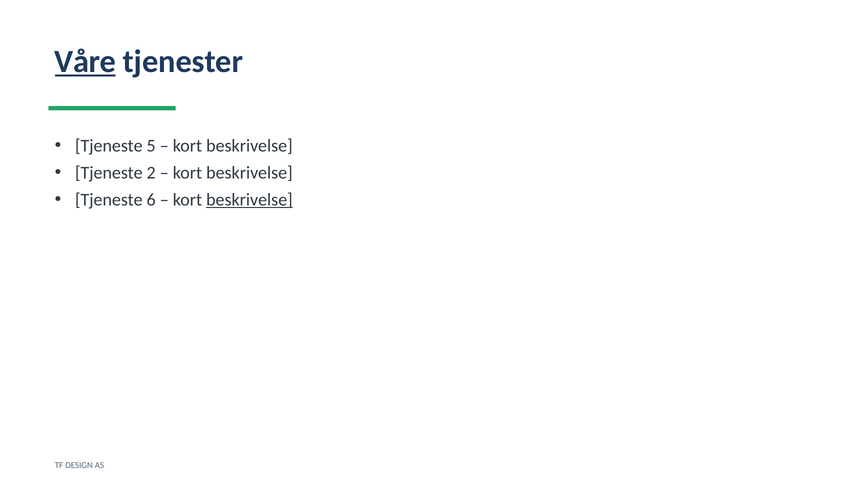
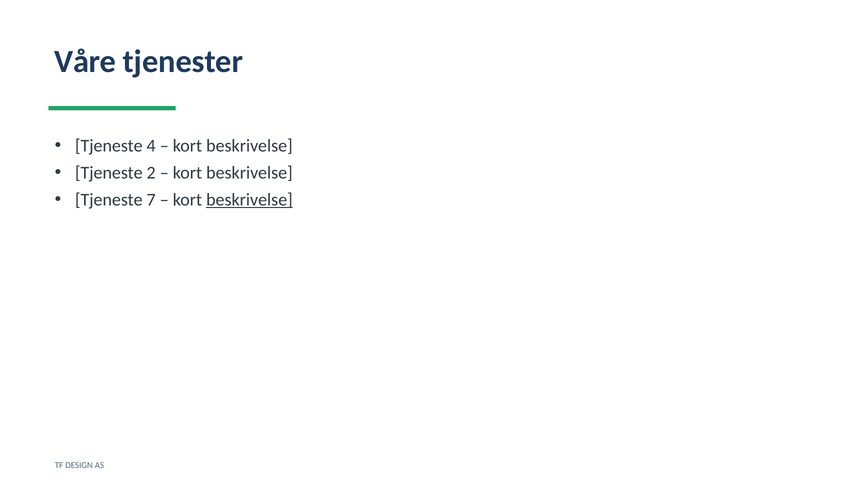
Våre underline: present -> none
5: 5 -> 4
6: 6 -> 7
